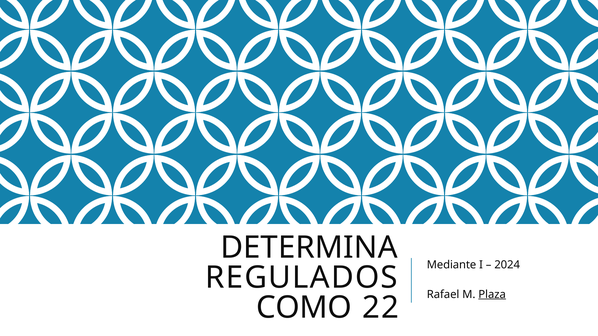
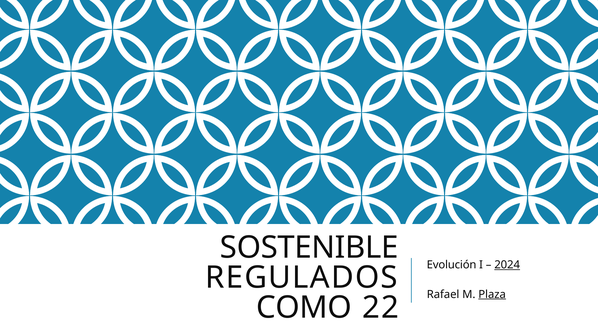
DETERMINA: DETERMINA -> SOSTENIBLE
Mediante: Mediante -> Evolución
2024 underline: none -> present
